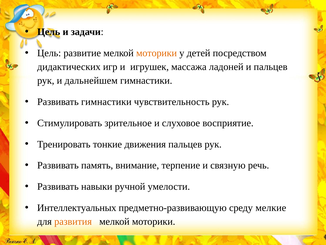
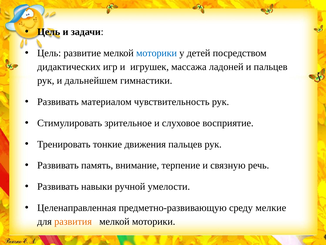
моторики at (157, 53) colour: orange -> blue
Развивать гимнастики: гимнастики -> материалом
Интеллектуальных: Интеллектуальных -> Целенаправленная
